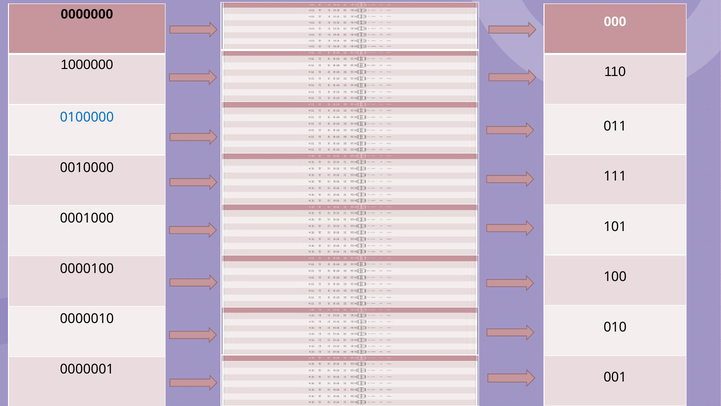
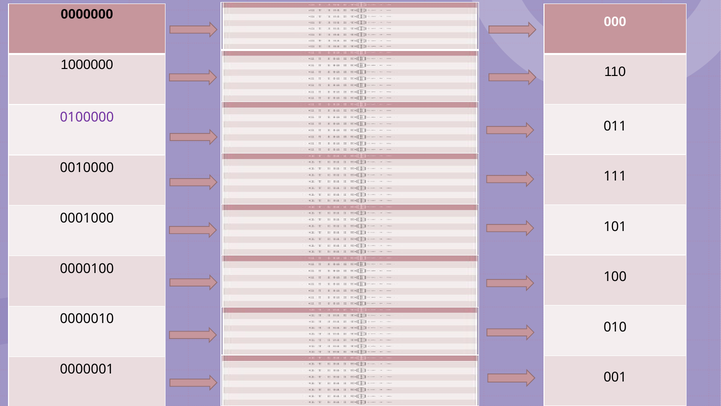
0100000 colour: blue -> purple
